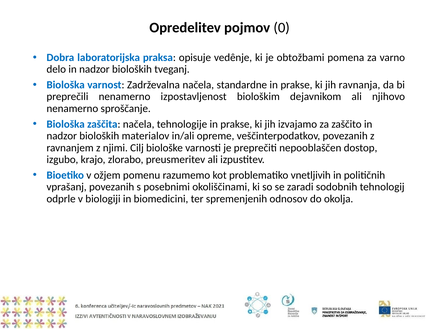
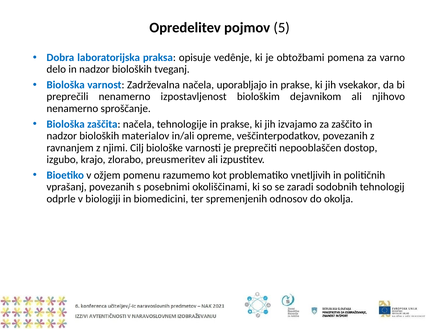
0: 0 -> 5
standardne: standardne -> uporabljajo
ravnanja: ravnanja -> vsekakor
